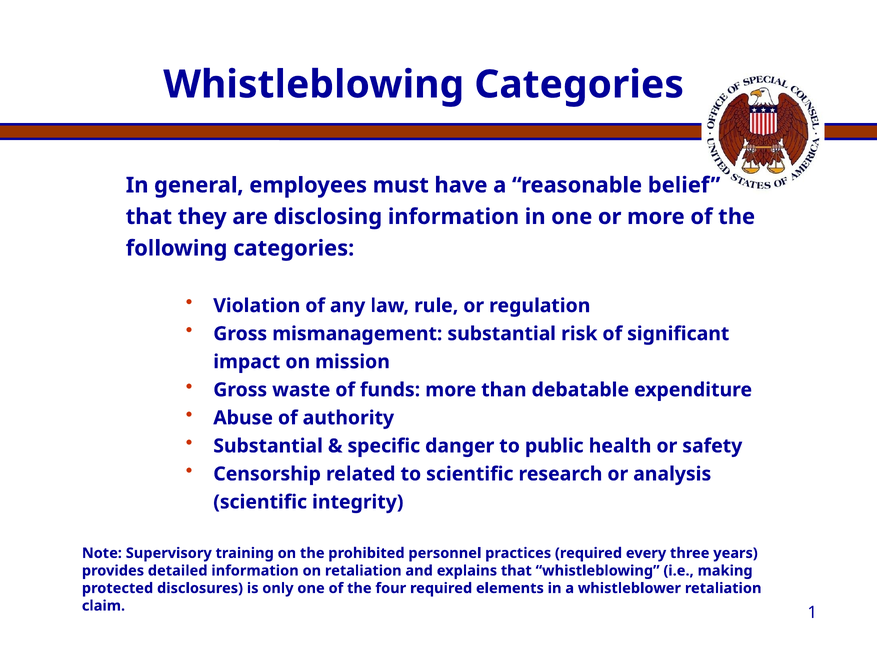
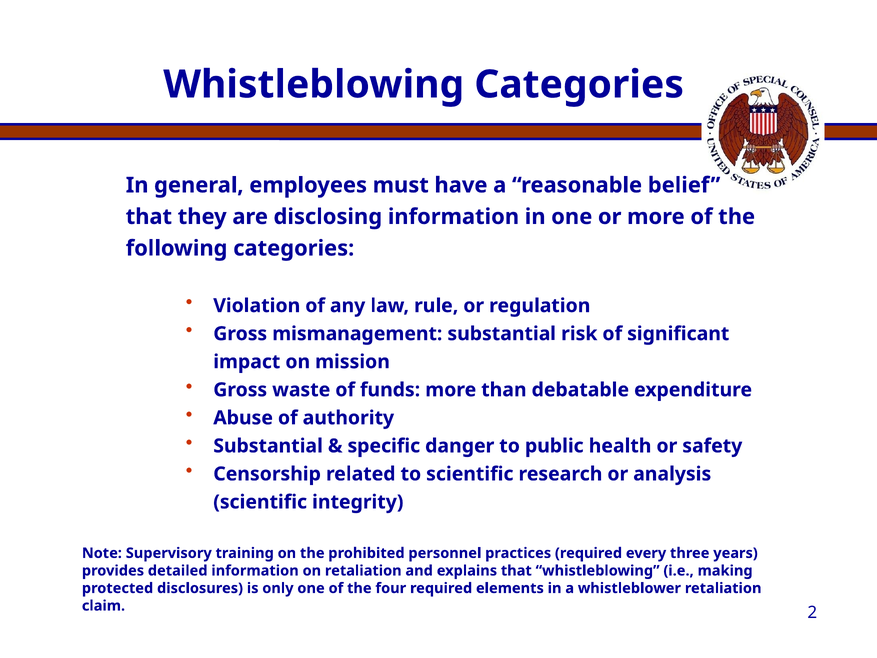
1: 1 -> 2
